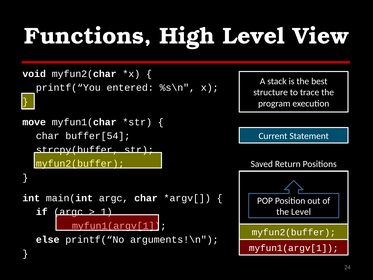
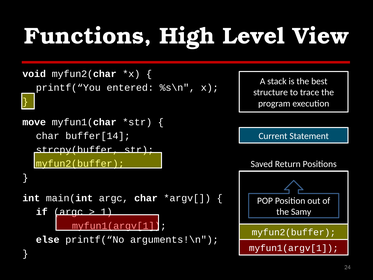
buffer[54: buffer[54 -> buffer[14
the Level: Level -> Samy
